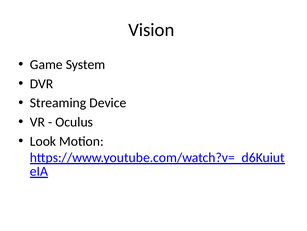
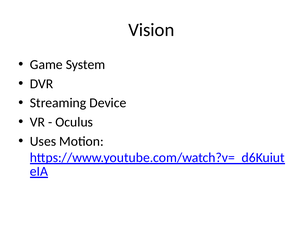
Look: Look -> Uses
